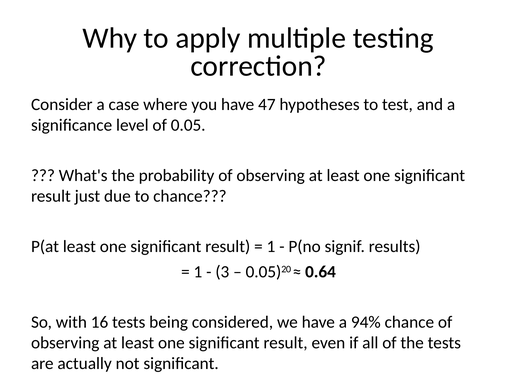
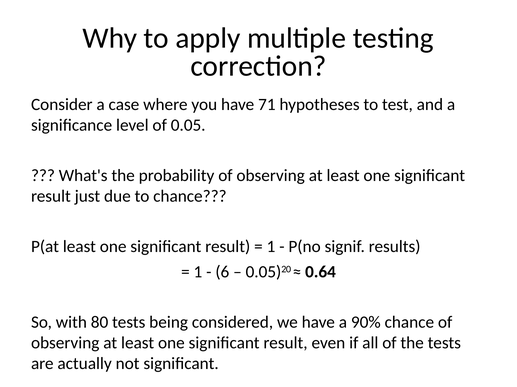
47: 47 -> 71
3: 3 -> 6
16: 16 -> 80
94%: 94% -> 90%
